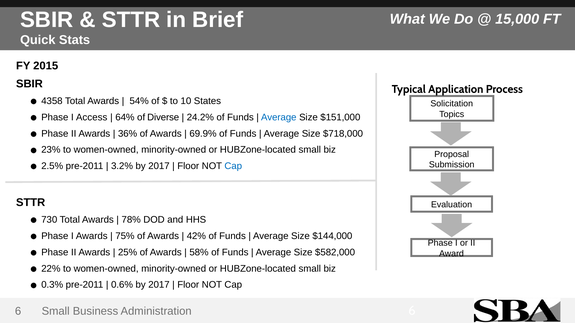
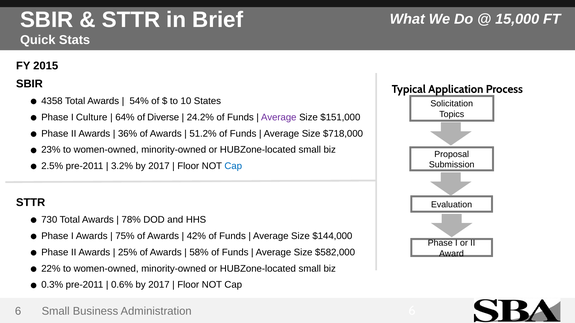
Access: Access -> Culture
Average at (279, 117) colour: blue -> purple
69.9%: 69.9% -> 51.2%
